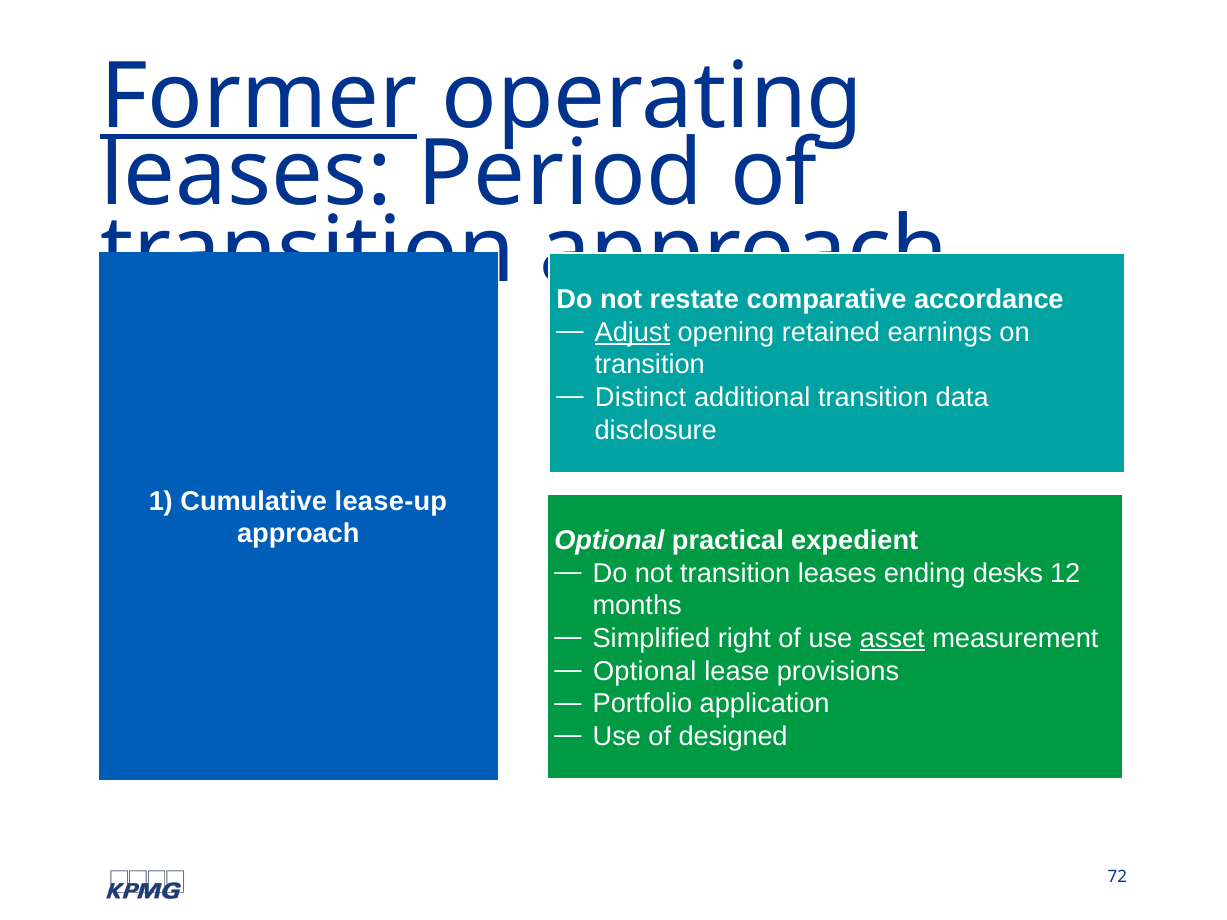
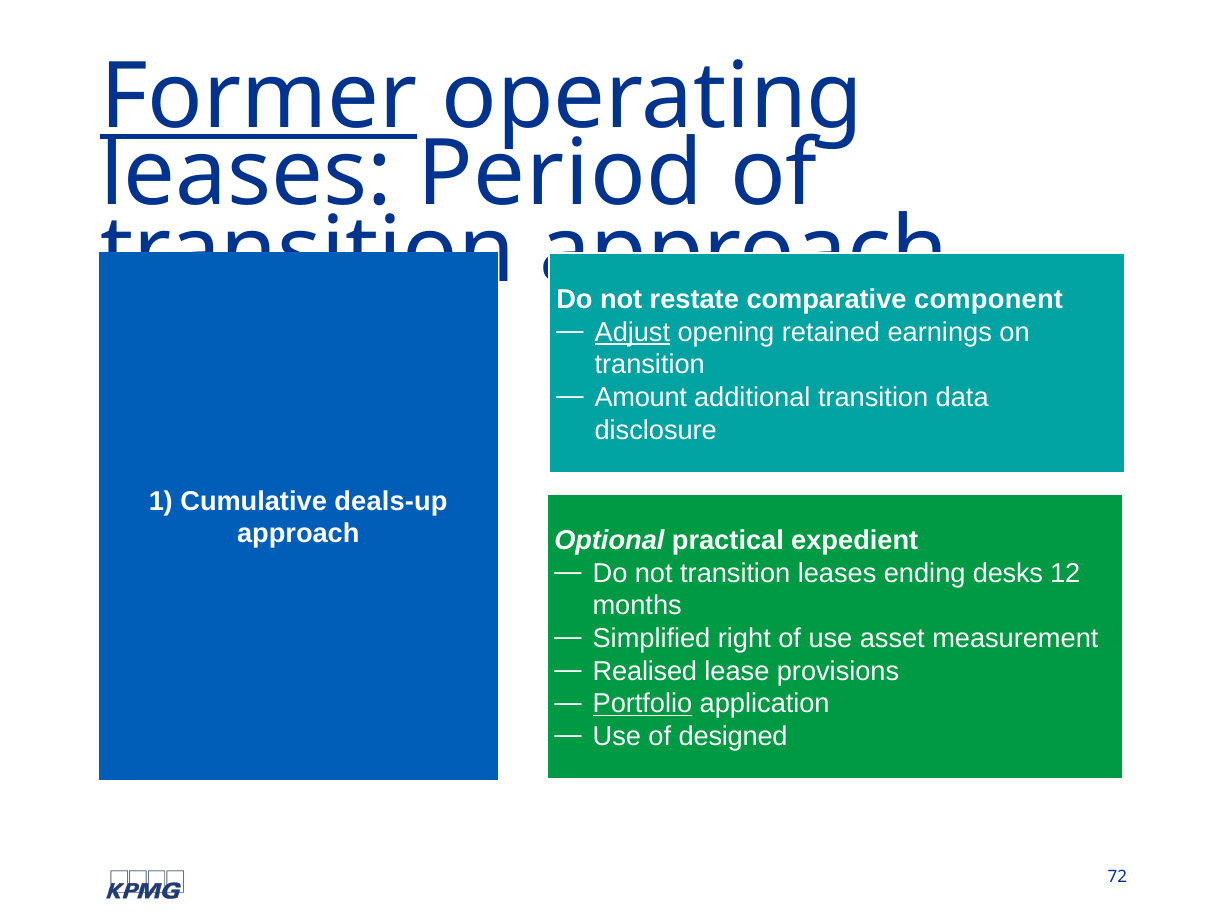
accordance: accordance -> component
Distinct: Distinct -> Amount
lease-up: lease-up -> deals-up
asset underline: present -> none
Optional at (645, 671): Optional -> Realised
Portfolio underline: none -> present
